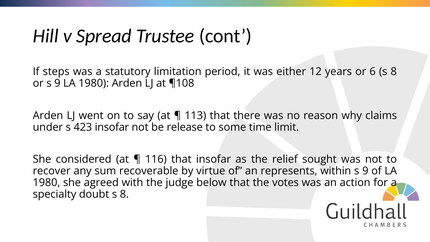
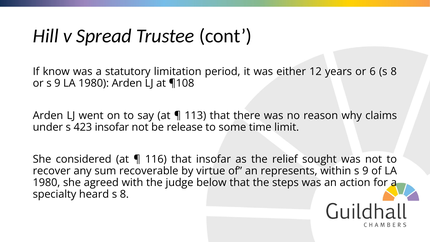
steps: steps -> know
votes: votes -> steps
doubt: doubt -> heard
